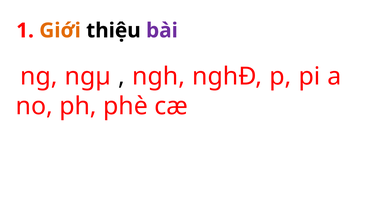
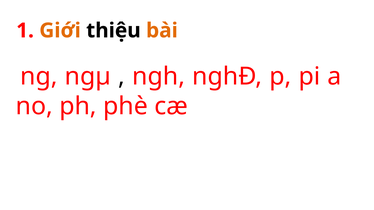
bài colour: purple -> orange
